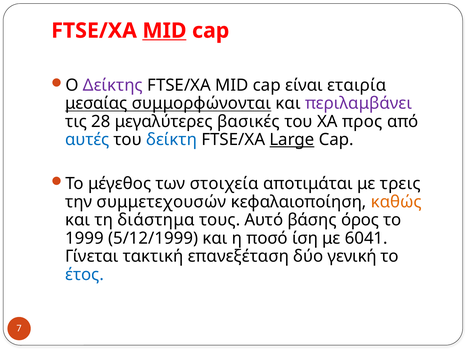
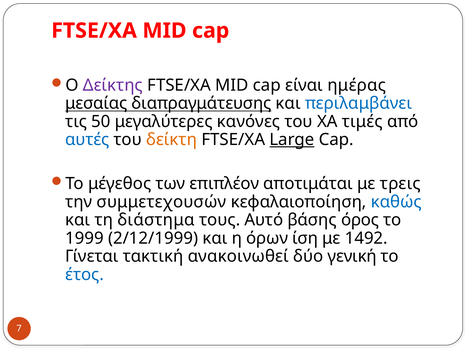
MID at (164, 31) underline: present -> none
εταιρία: εταιρία -> ημέρας
συμμορφώνονται: συμμορφώνονται -> διαπραγμάτευσης
περιλαμβάνει colour: purple -> blue
28: 28 -> 50
βασικές: βασικές -> κανόνες
προς: προς -> τιμές
δείκτη colour: blue -> orange
στοιχεία: στοιχεία -> επιπλέον
καθώς colour: orange -> blue
5/12/1999: 5/12/1999 -> 2/12/1999
ποσό: ποσό -> όρων
6041: 6041 -> 1492
επανεξέταση: επανεξέταση -> ανακοινωθεί
